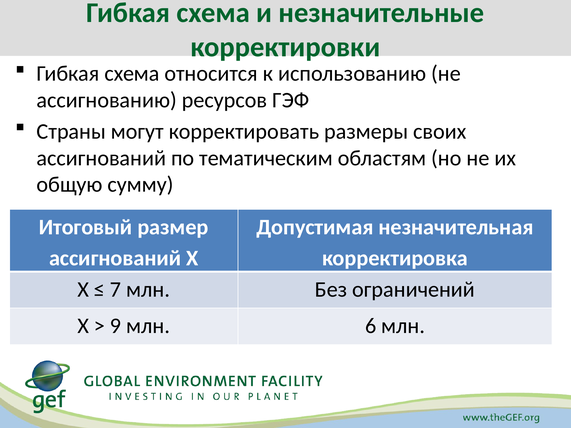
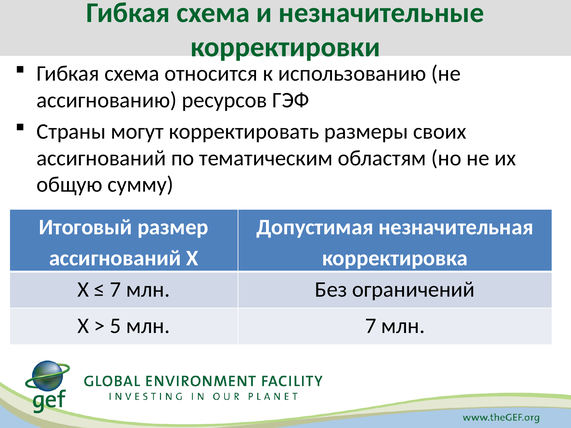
9: 9 -> 5
млн 6: 6 -> 7
